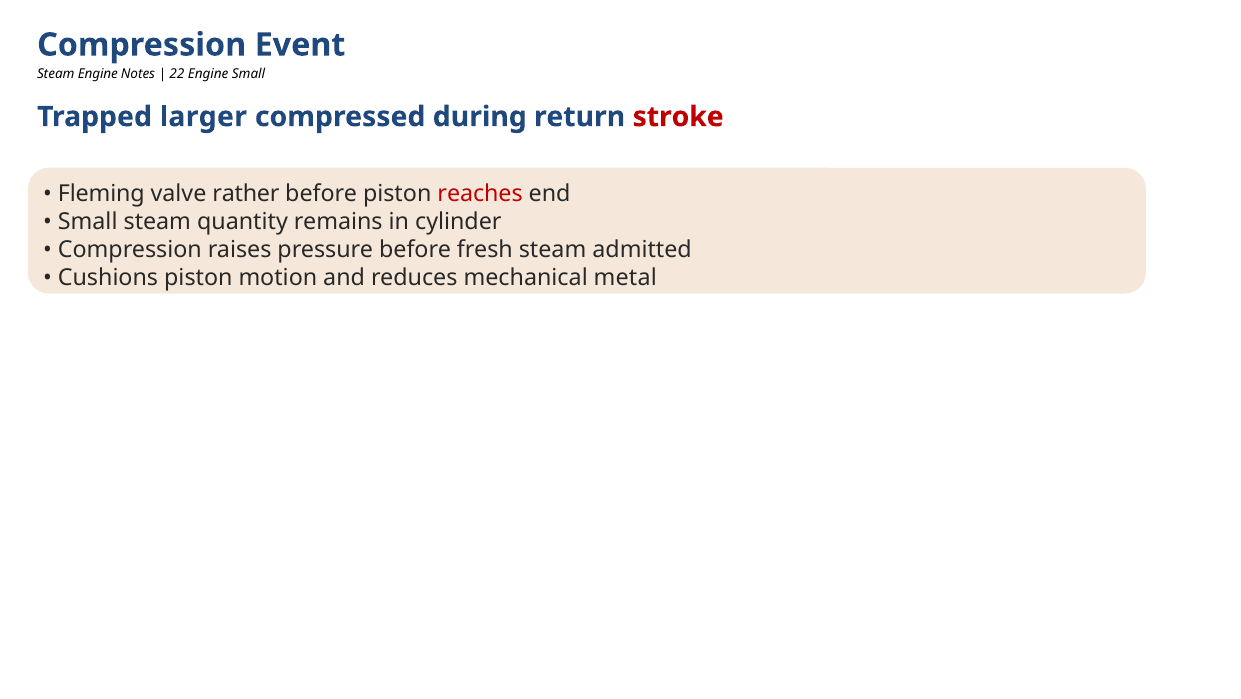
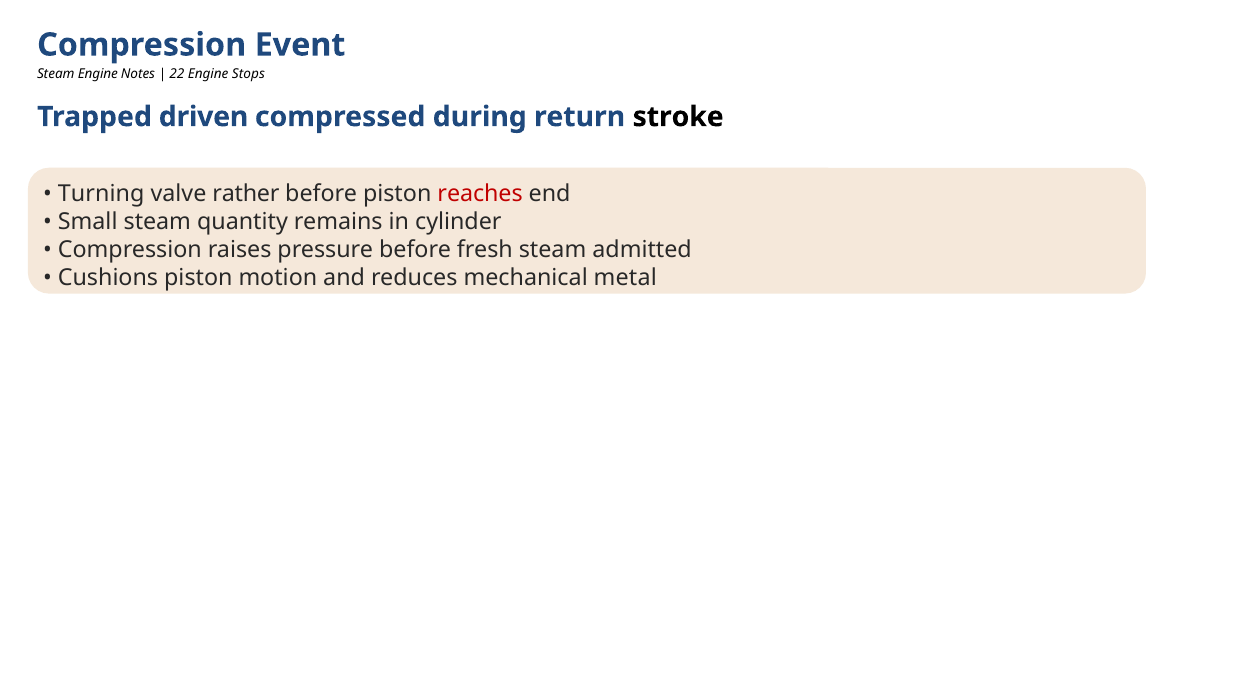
Engine Small: Small -> Stops
larger: larger -> driven
stroke colour: red -> black
Fleming: Fleming -> Turning
